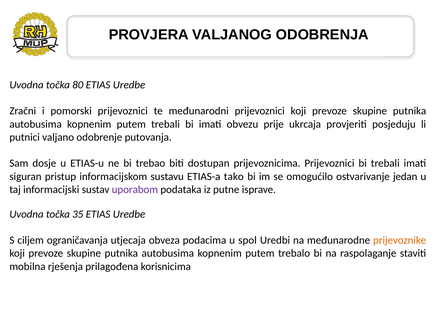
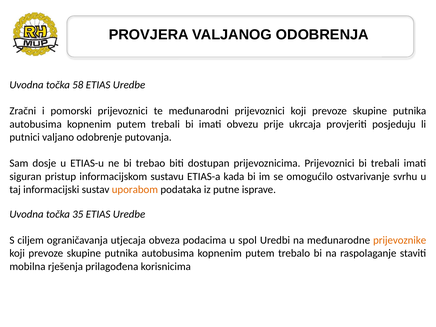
80: 80 -> 58
tako: tako -> kada
jedan: jedan -> svrhu
uporabom colour: purple -> orange
